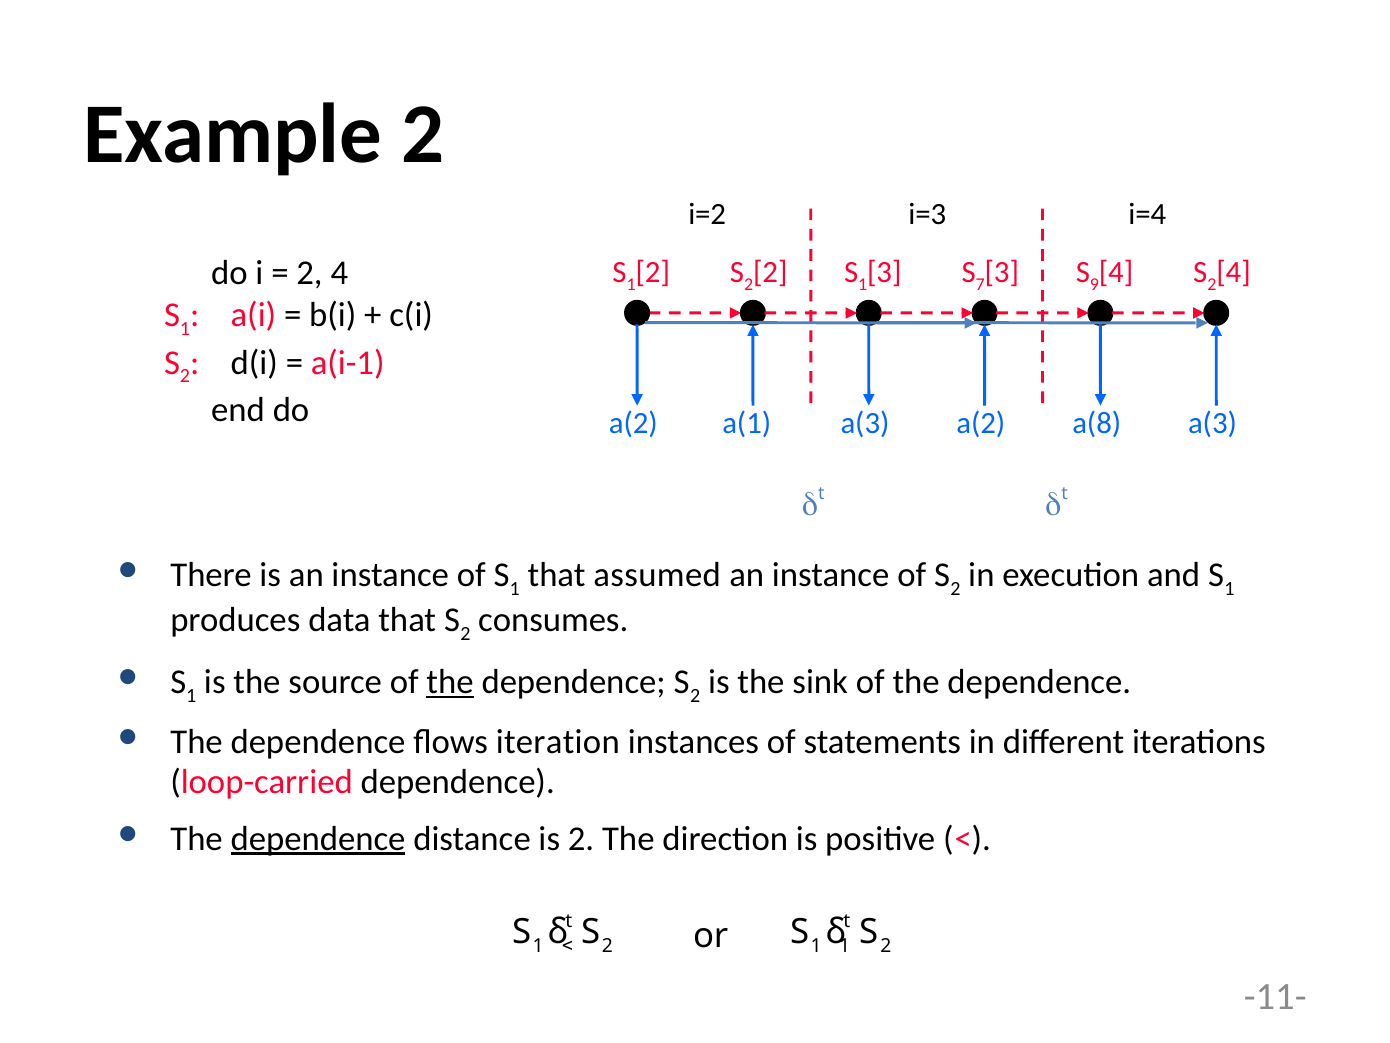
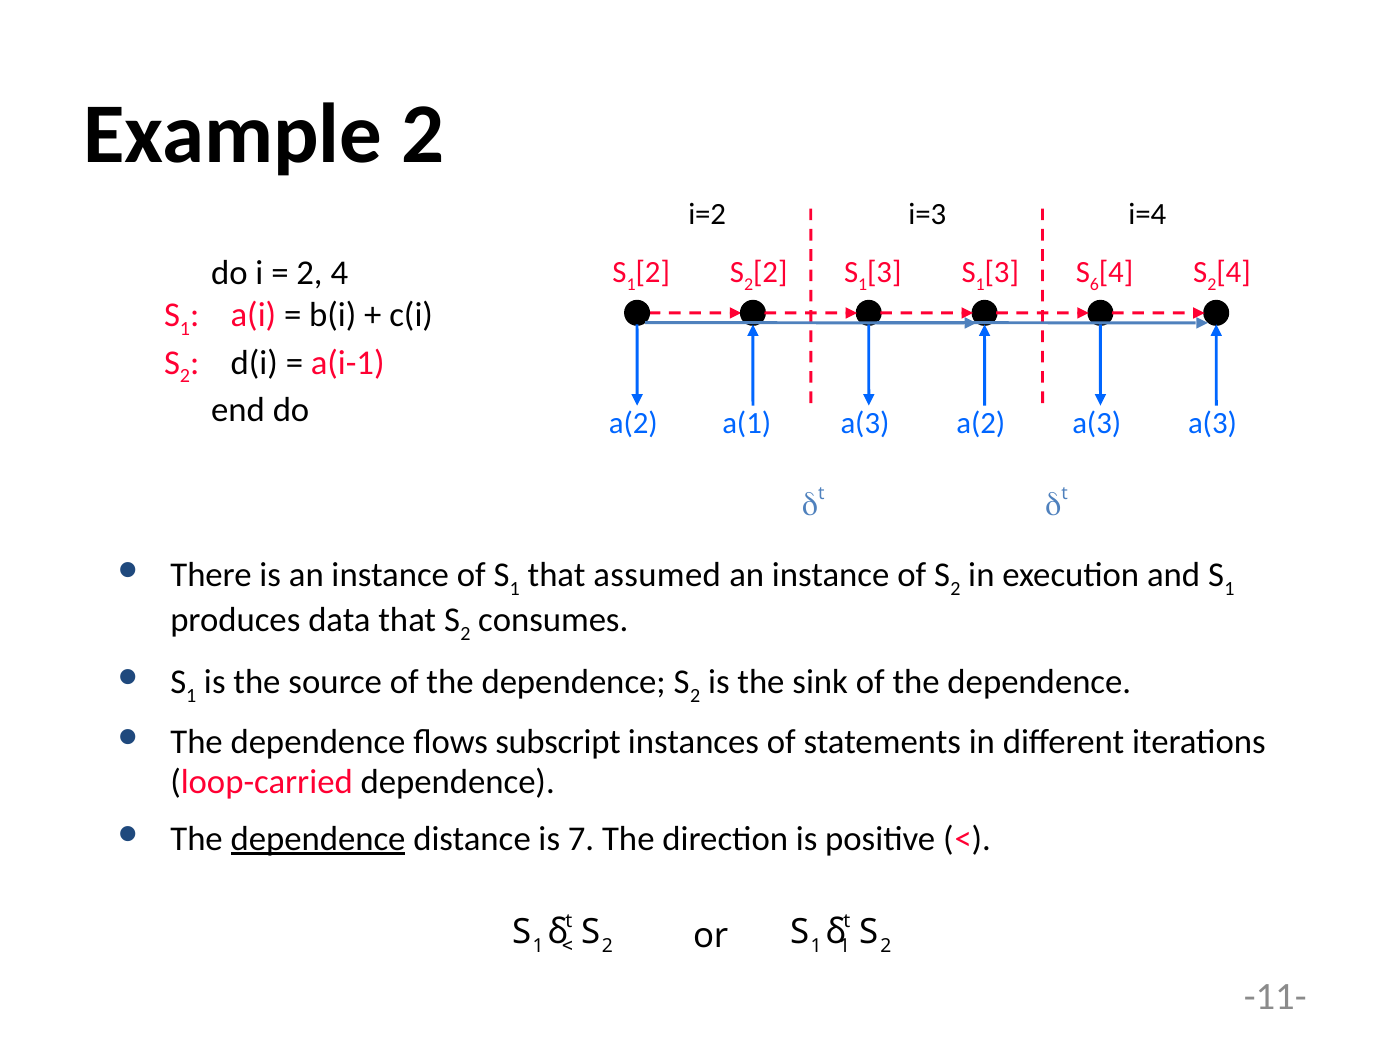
7 at (980, 284): 7 -> 1
9: 9 -> 6
a(2 a(8: a(8 -> a(3
the at (450, 682) underline: present -> none
iteration: iteration -> subscript
is 2: 2 -> 7
